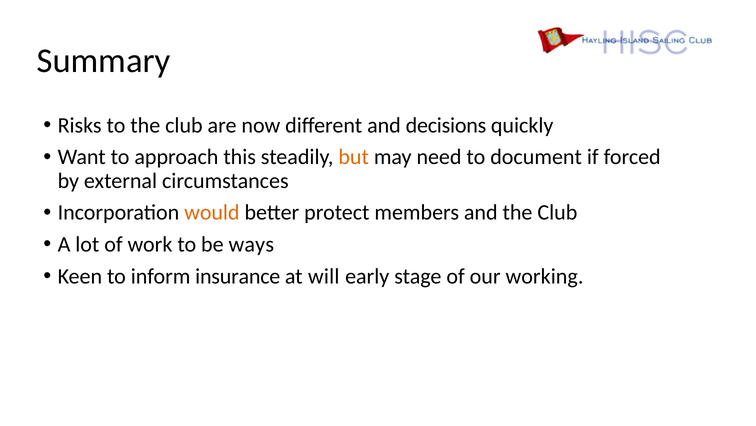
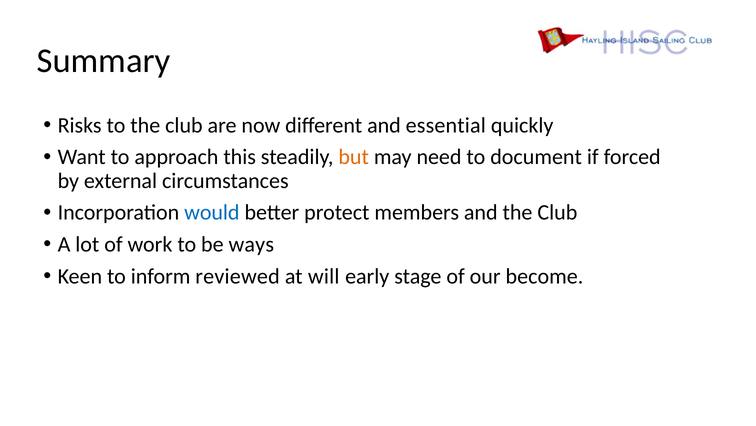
decisions: decisions -> essential
would colour: orange -> blue
insurance: insurance -> reviewed
working: working -> become
